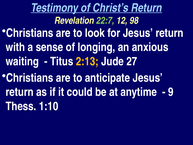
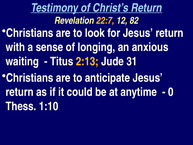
22:7 colour: light green -> yellow
98: 98 -> 82
27: 27 -> 31
9: 9 -> 0
